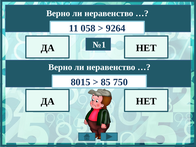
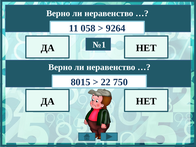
85: 85 -> 22
